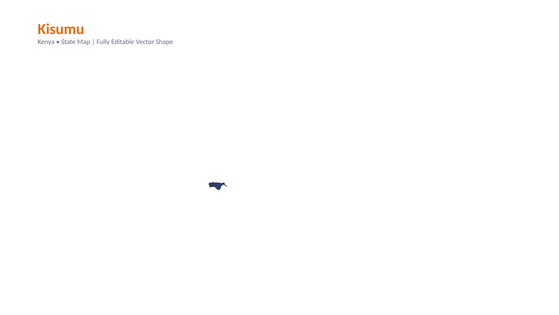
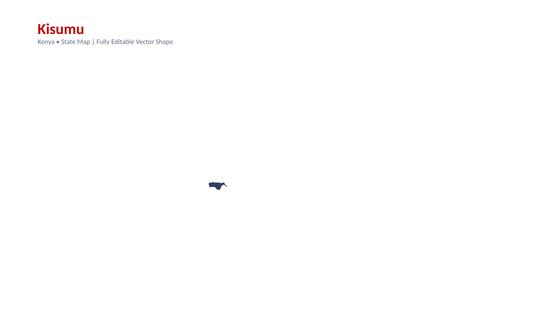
Kisumu colour: orange -> red
